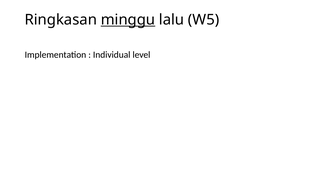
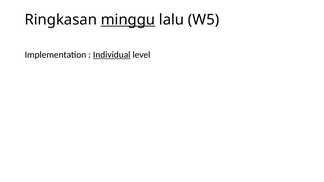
Individual underline: none -> present
